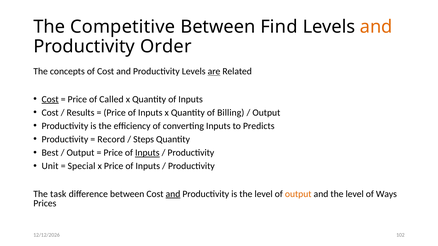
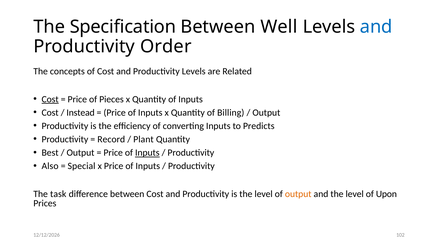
Competitive: Competitive -> Specification
Find: Find -> Well
and at (376, 27) colour: orange -> blue
are underline: present -> none
Called: Called -> Pieces
Results: Results -> Instead
Steps: Steps -> Plant
Unit: Unit -> Also
and at (173, 194) underline: present -> none
Ways: Ways -> Upon
